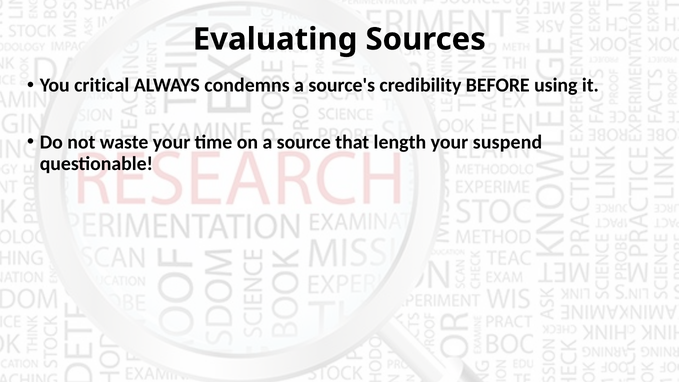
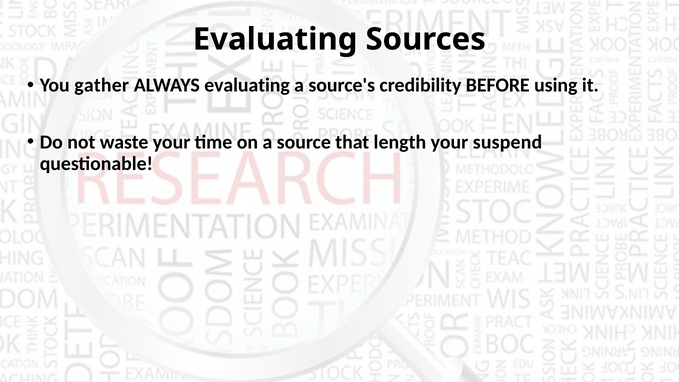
critical: critical -> gather
ALWAYS condemns: condemns -> evaluating
